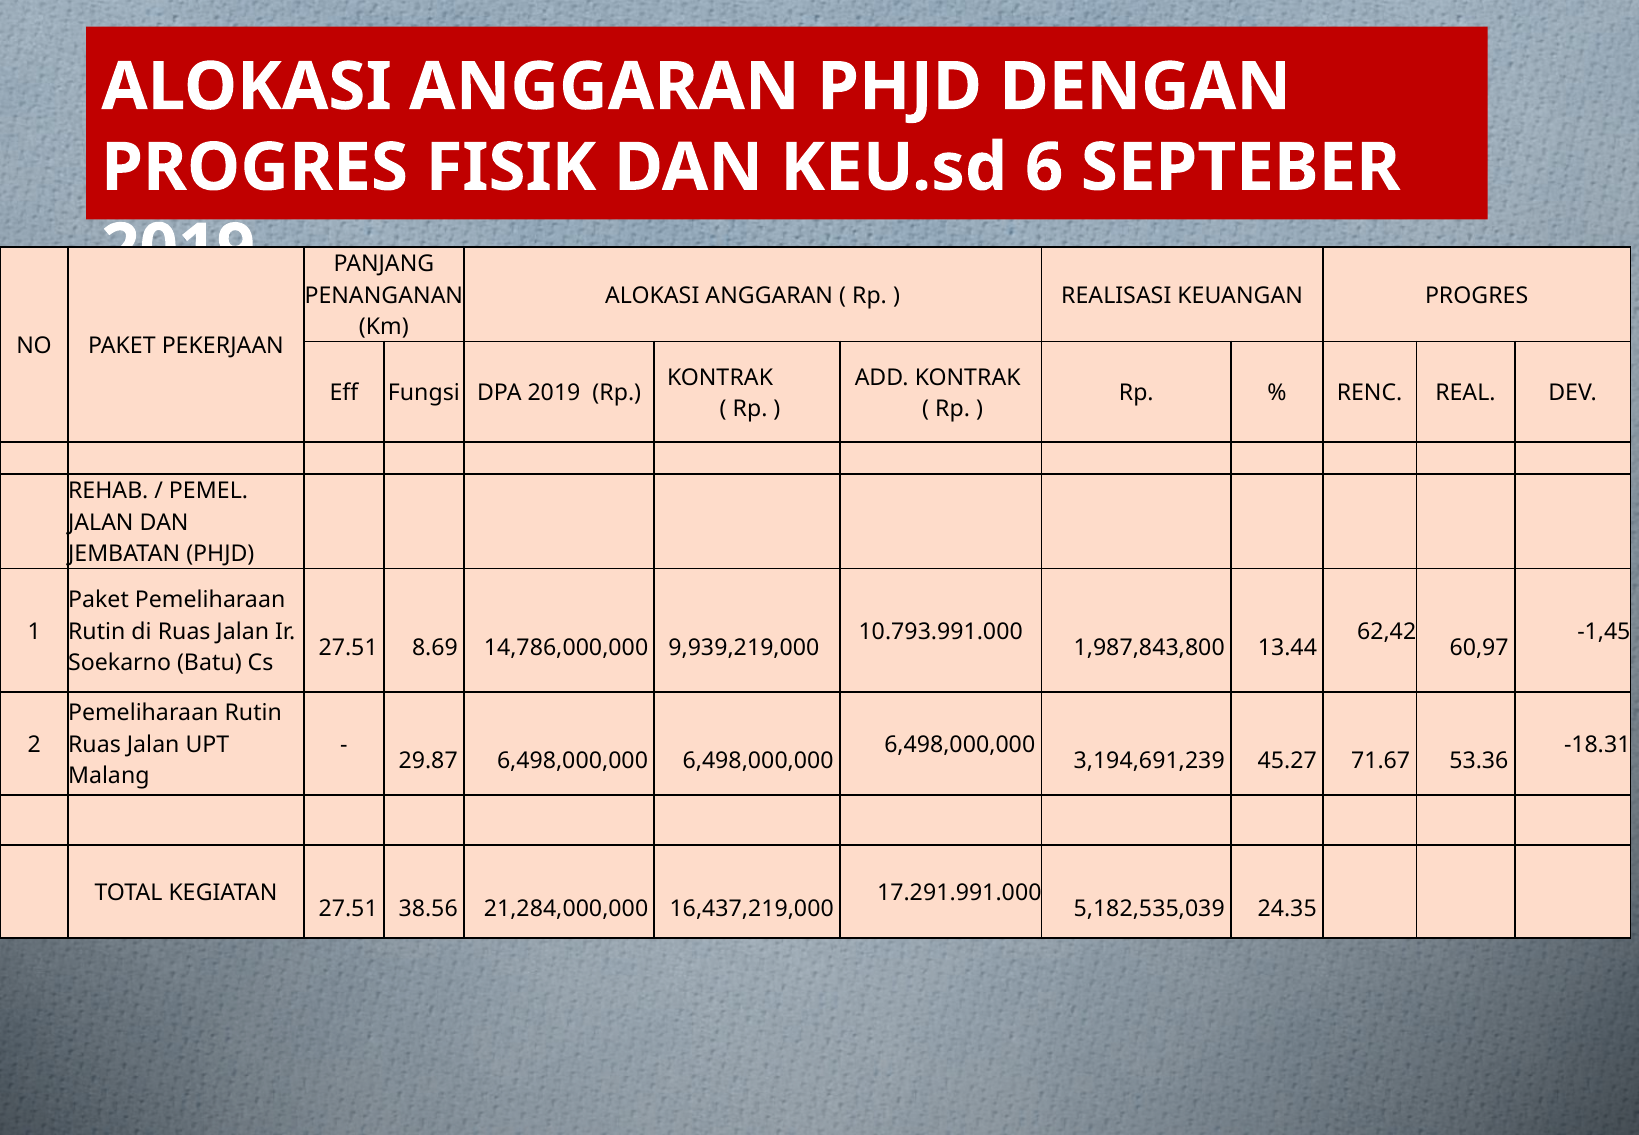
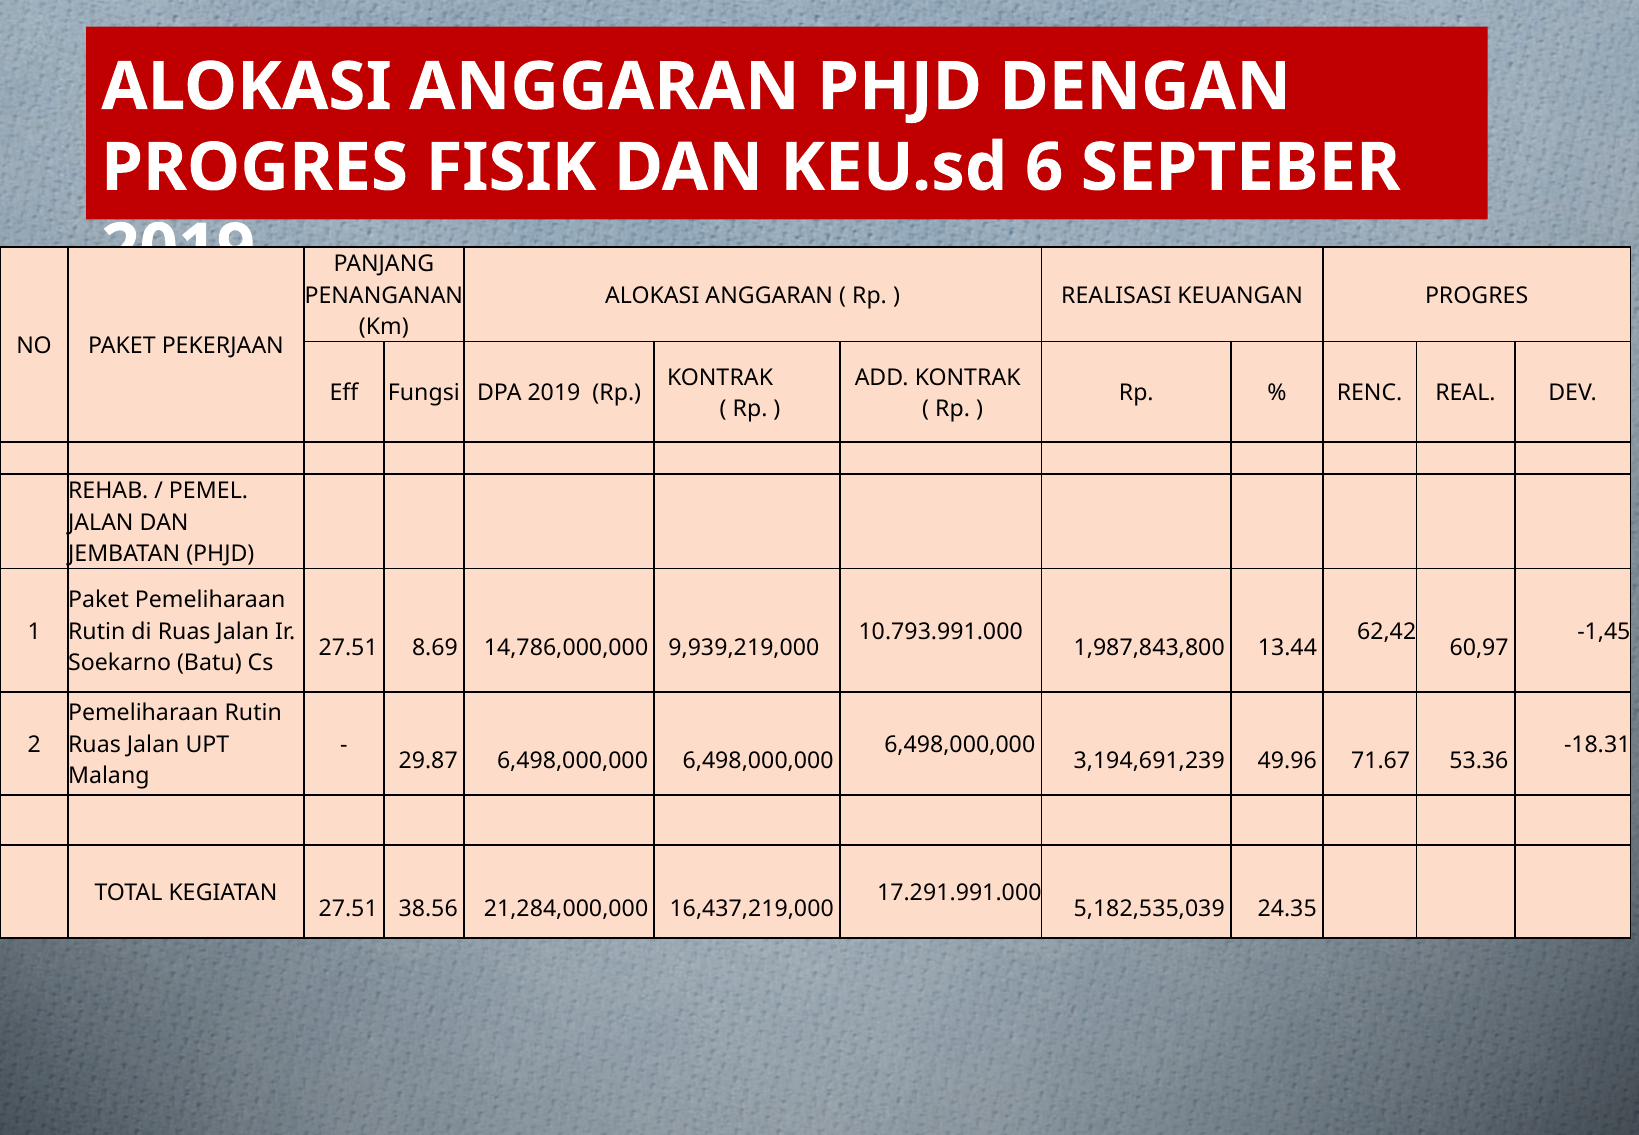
45.27: 45.27 -> 49.96
